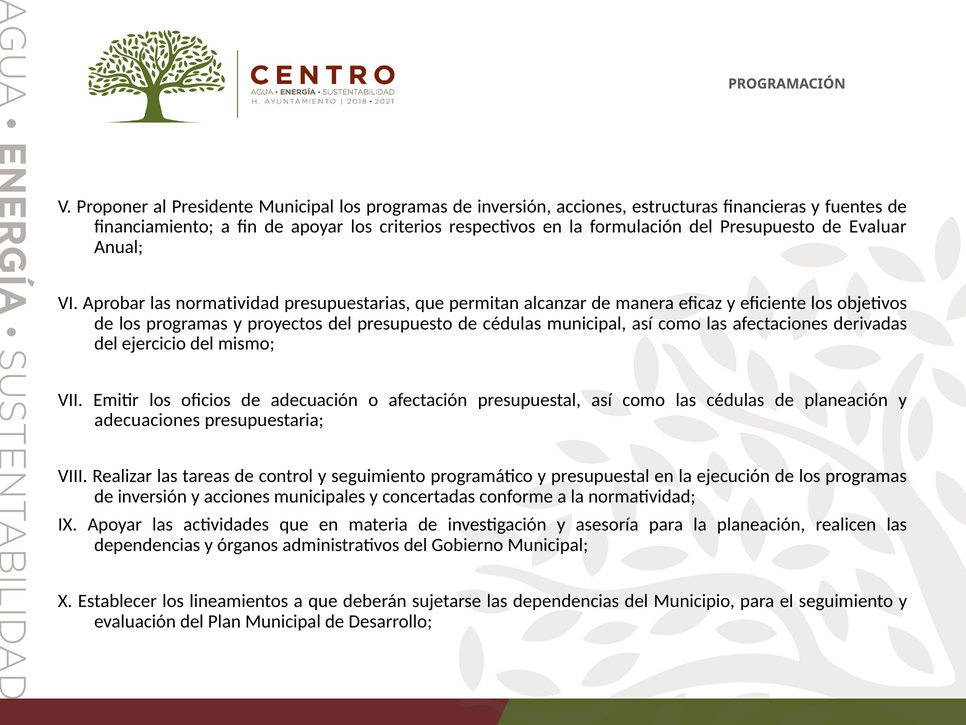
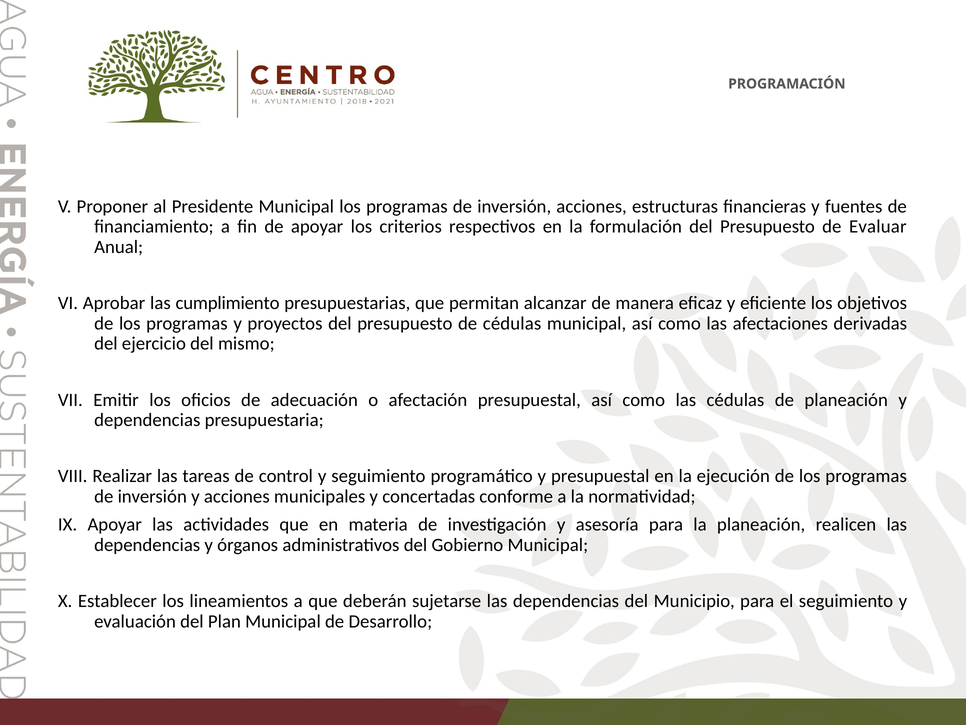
las normatividad: normatividad -> cumplimiento
adecuaciones at (147, 420): adecuaciones -> dependencias
